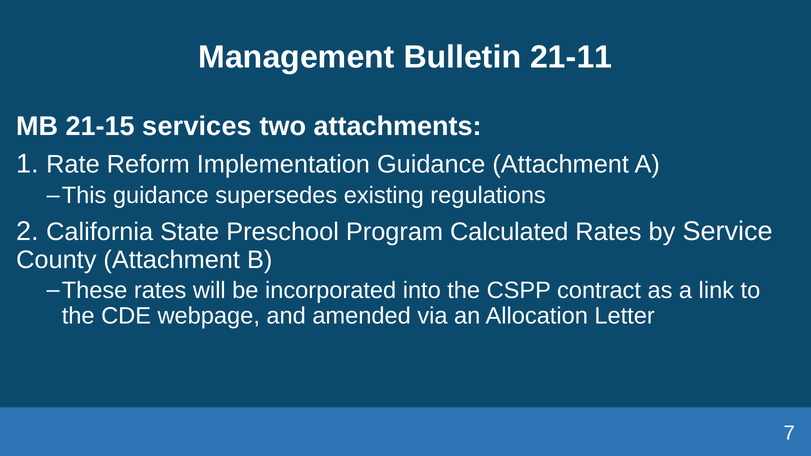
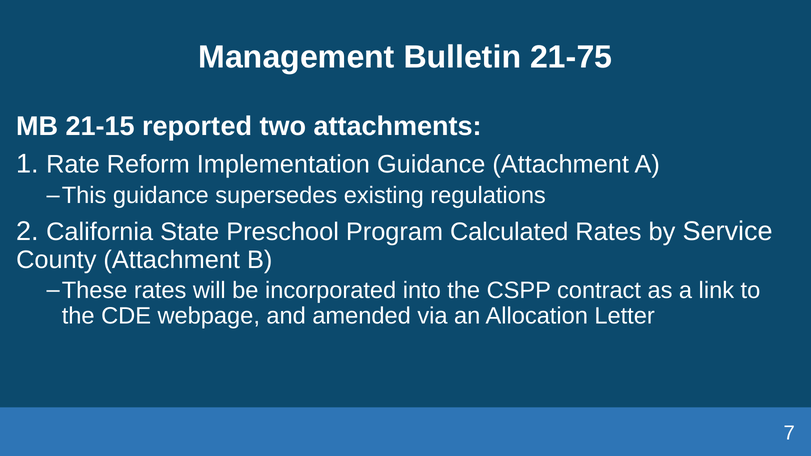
21-11: 21-11 -> 21-75
services: services -> reported
